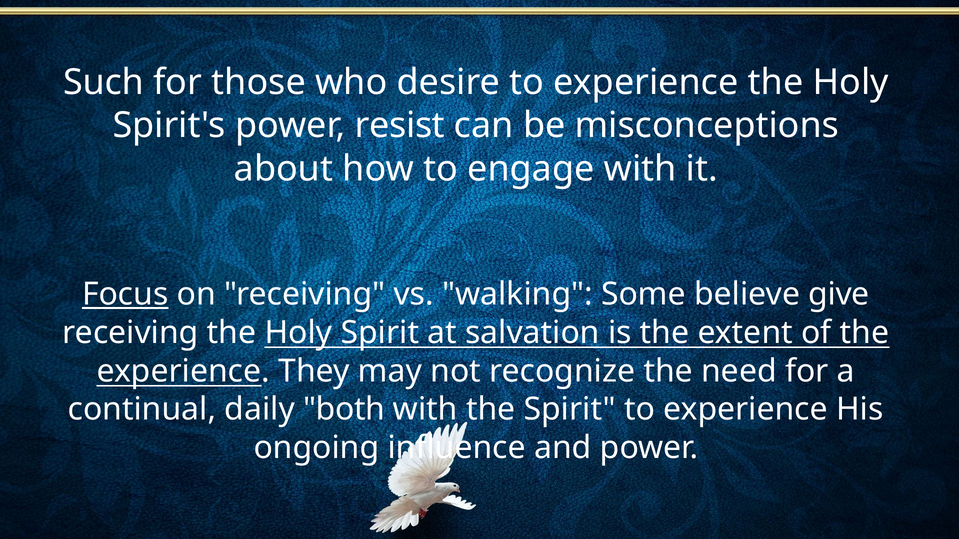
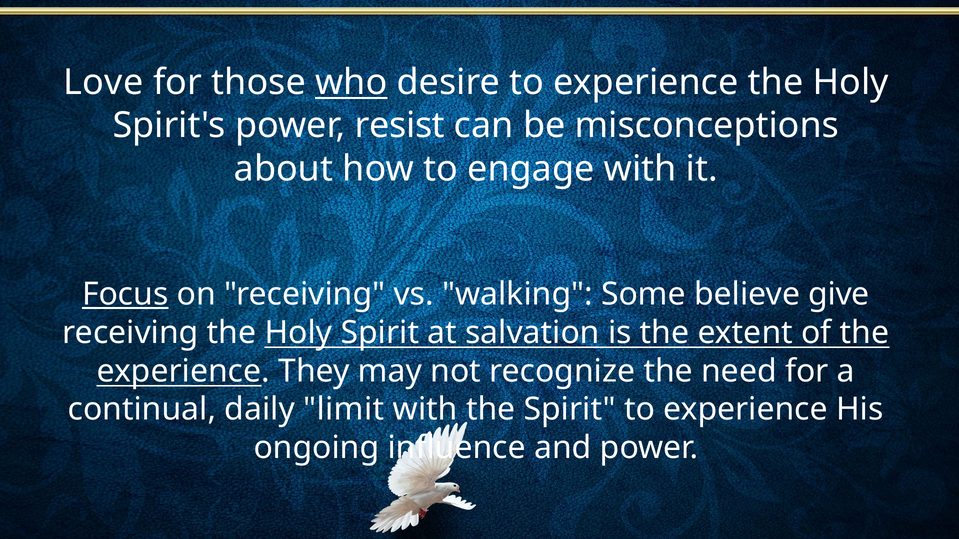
Such: Such -> Love
who underline: none -> present
both: both -> limit
